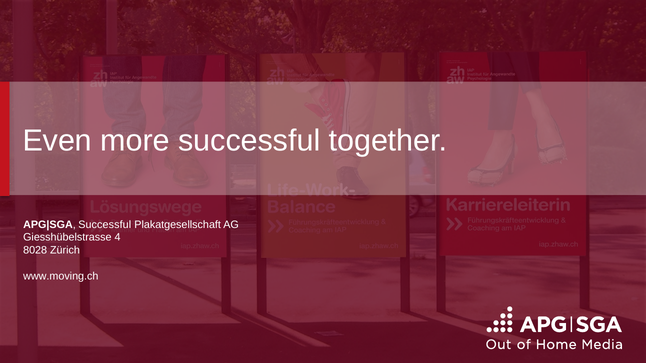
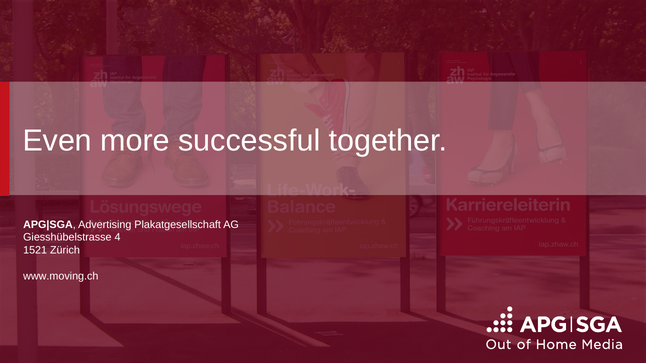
Successful at (105, 225): Successful -> Advertising
8028: 8028 -> 1521
